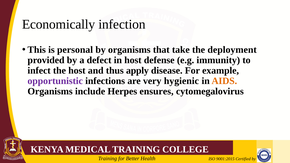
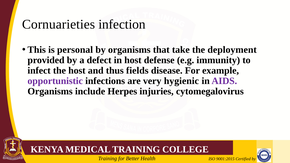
Economically: Economically -> Cornuarieties
apply: apply -> fields
AIDS colour: orange -> purple
ensures: ensures -> injuries
